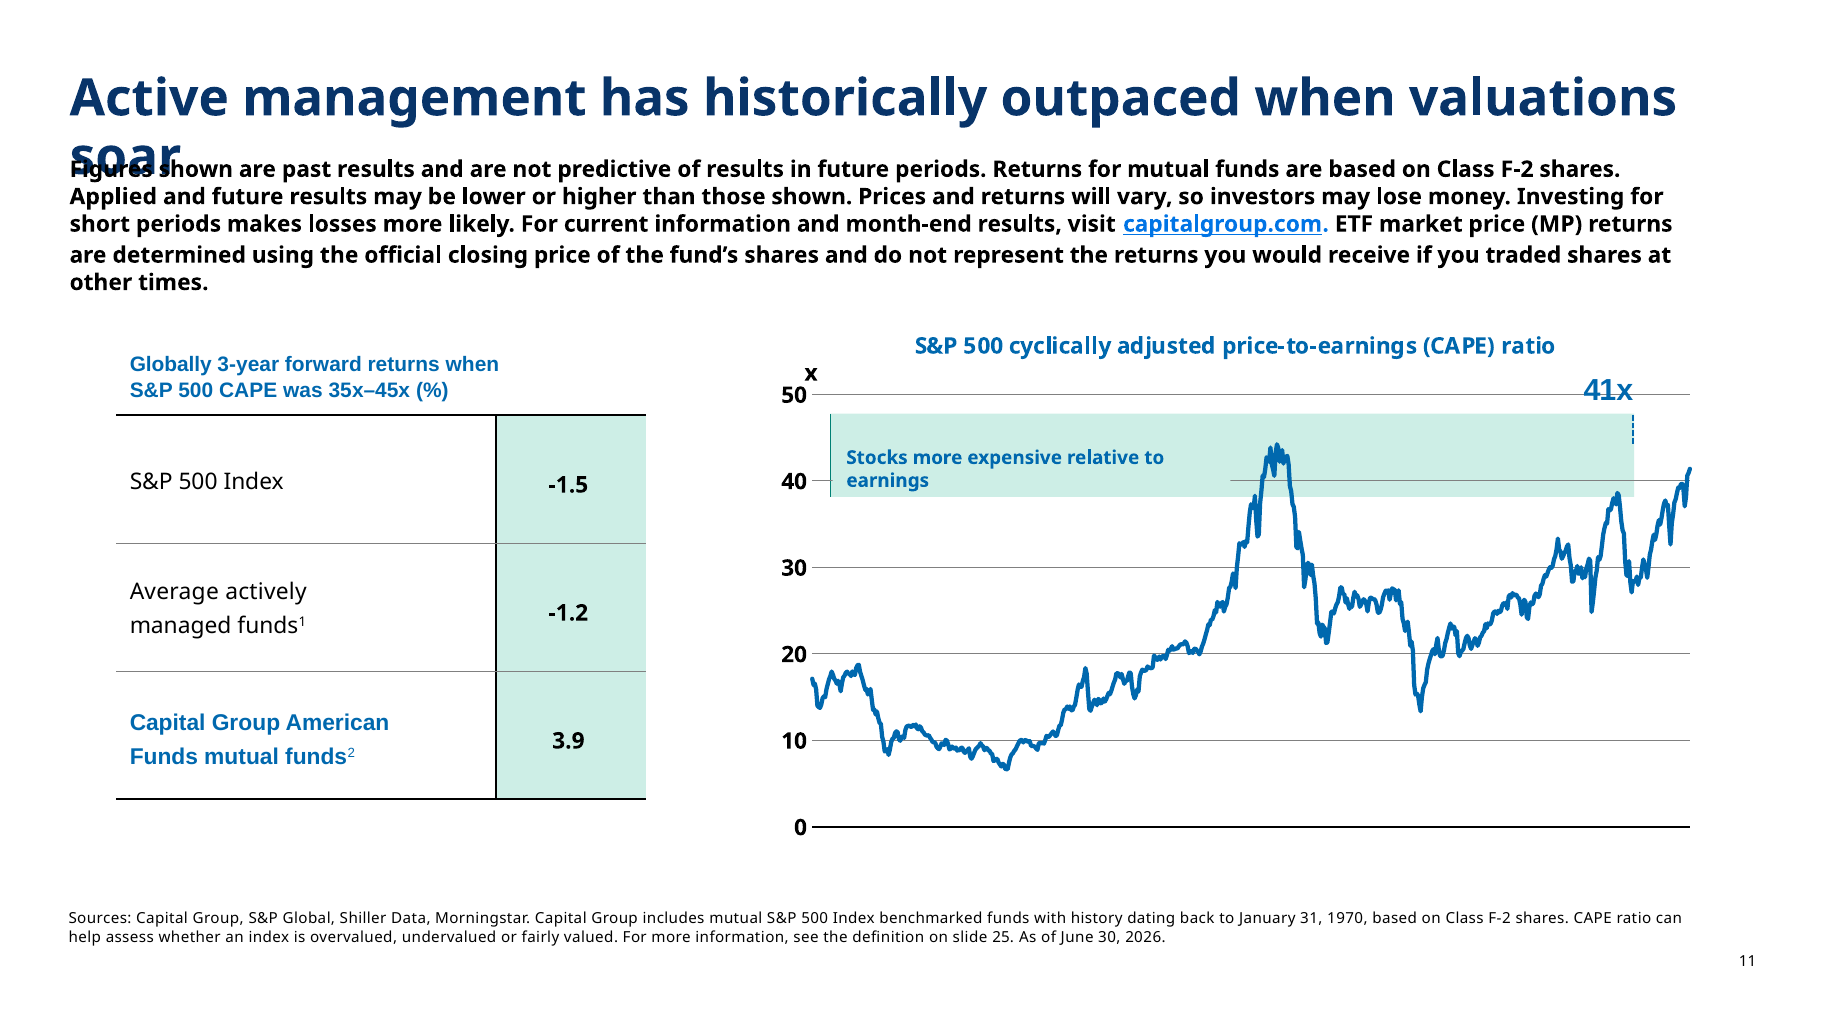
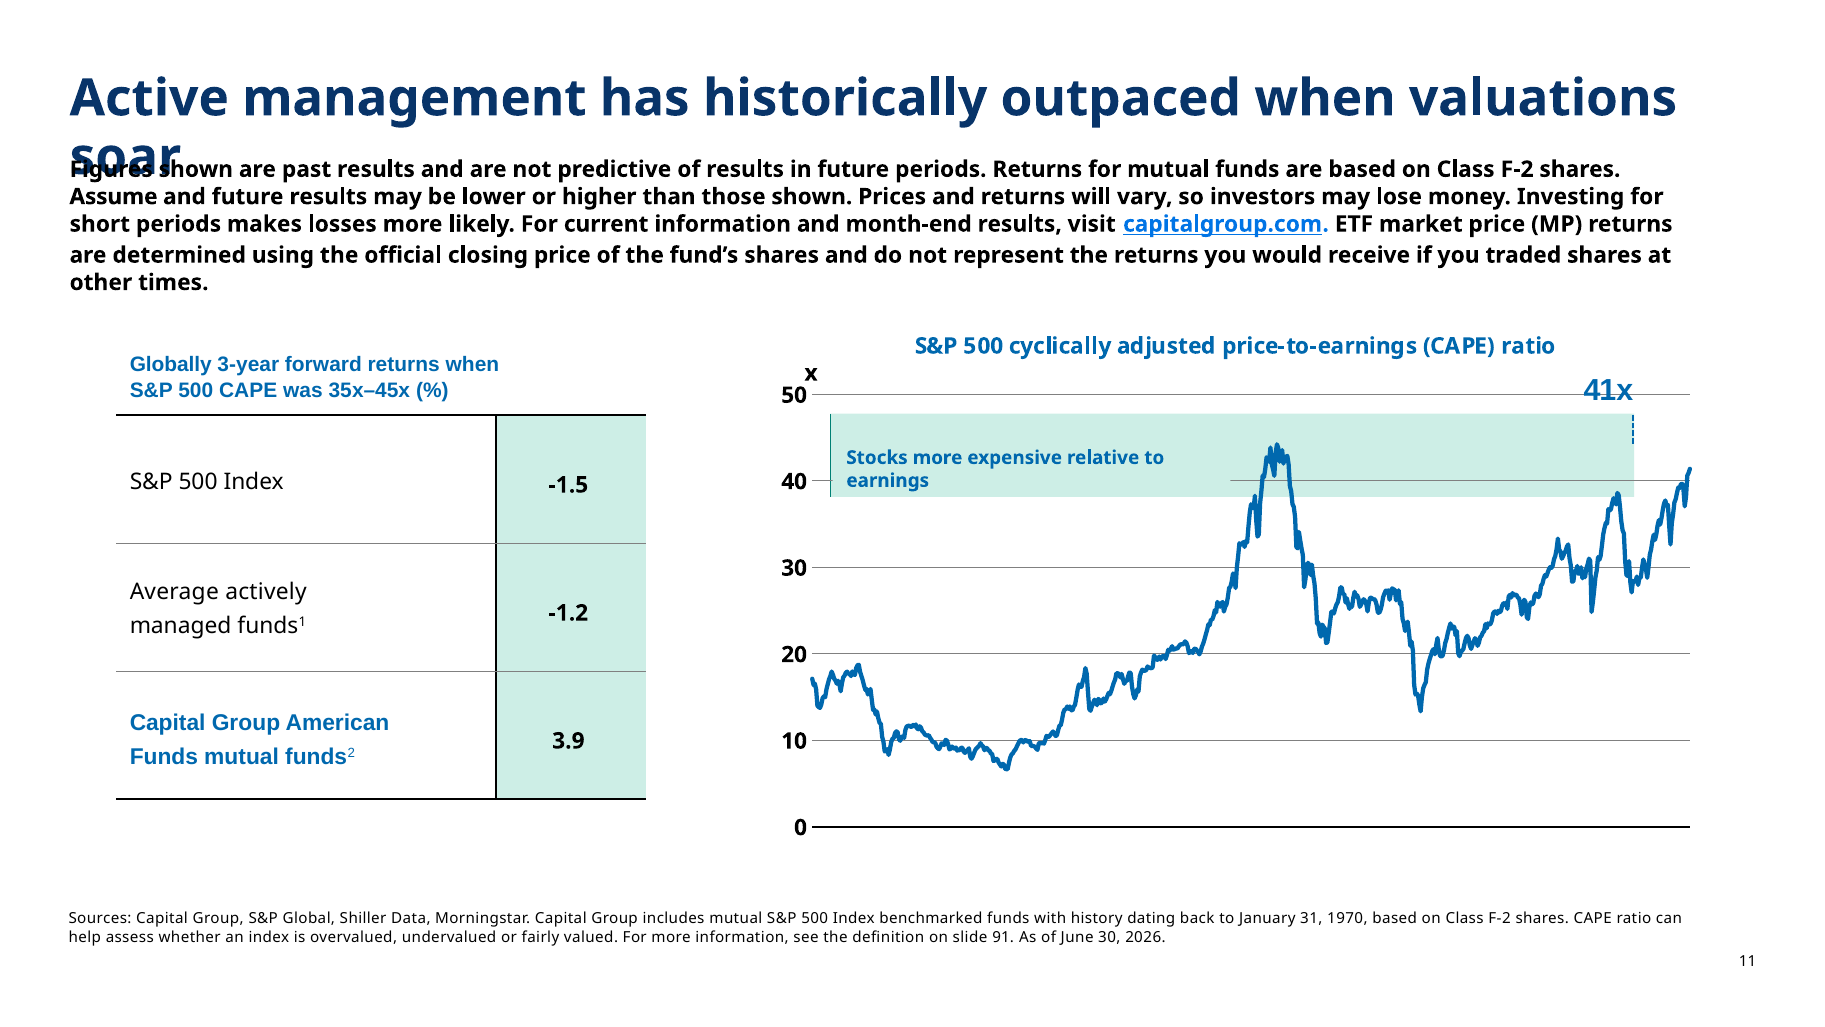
Applied: Applied -> Assume
25: 25 -> 91
